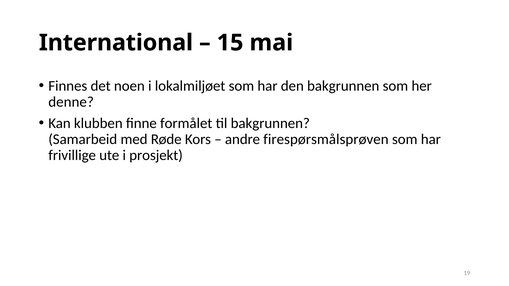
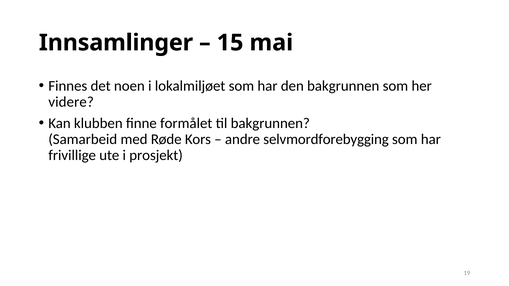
International: International -> Innsamlinger
denne: denne -> videre
firespørsmålsprøven: firespørsmålsprøven -> selvmordforebygging
